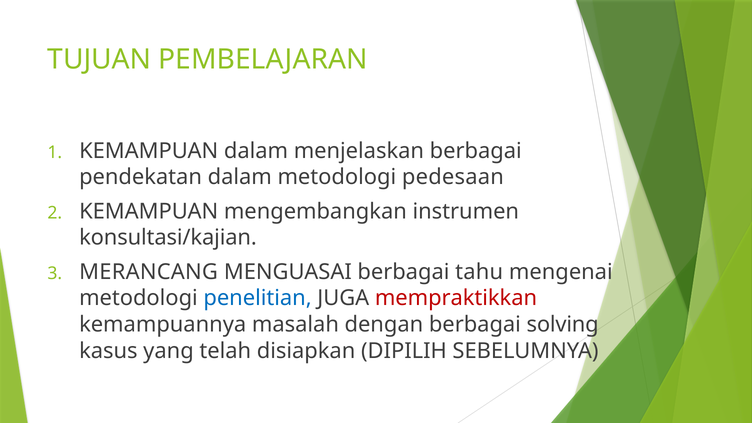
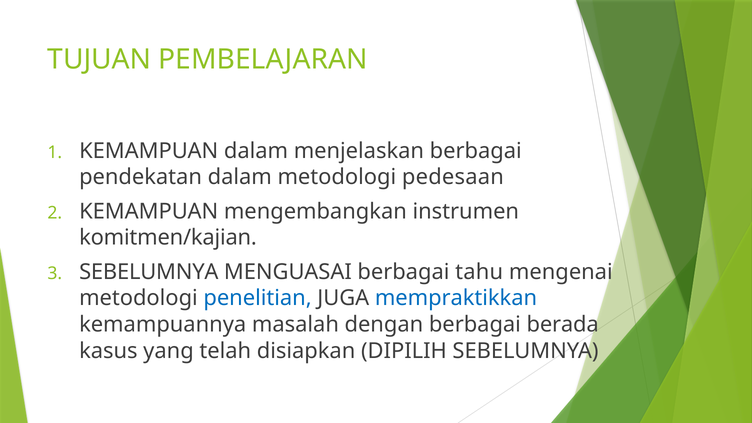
konsultasi/kajian: konsultasi/kajian -> komitmen/kajian
MERANCANG at (149, 272): MERANCANG -> SEBELUMNYA
mempraktikkan colour: red -> blue
solving: solving -> berada
